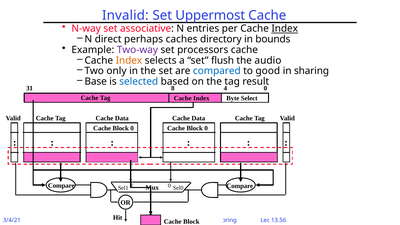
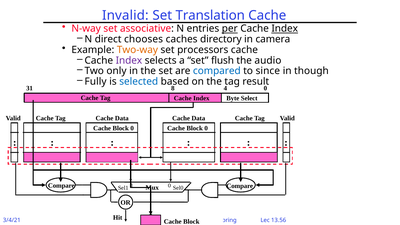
Uppermost: Uppermost -> Translation
per underline: none -> present
perhaps: perhaps -> chooses
bounds: bounds -> camera
Two-way colour: purple -> orange
Index at (129, 60) colour: orange -> purple
good: good -> since
sharing: sharing -> though
Base: Base -> Fully
